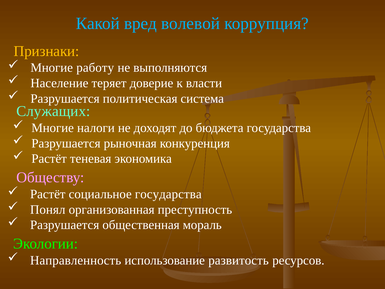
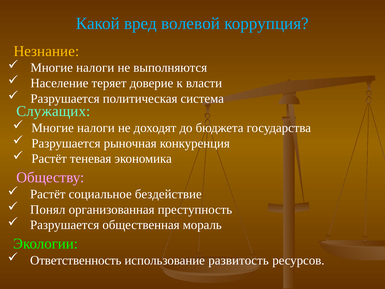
Признаки: Признаки -> Незнание
работу at (95, 68): работу -> налоги
социальное государства: государства -> бездействие
Направленность: Направленность -> Ответственность
